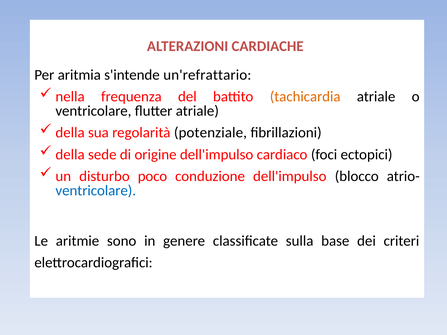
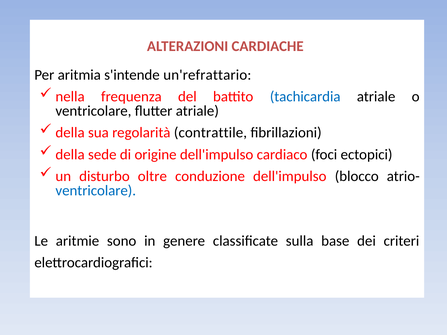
tachicardia colour: orange -> blue
potenziale: potenziale -> contrattile
poco: poco -> oltre
